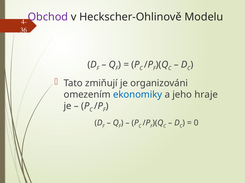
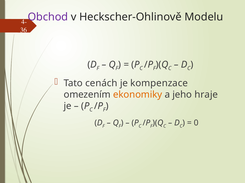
zmiňují: zmiňují -> cenách
organizováni: organizováni -> kompenzace
ekonomiky colour: blue -> orange
